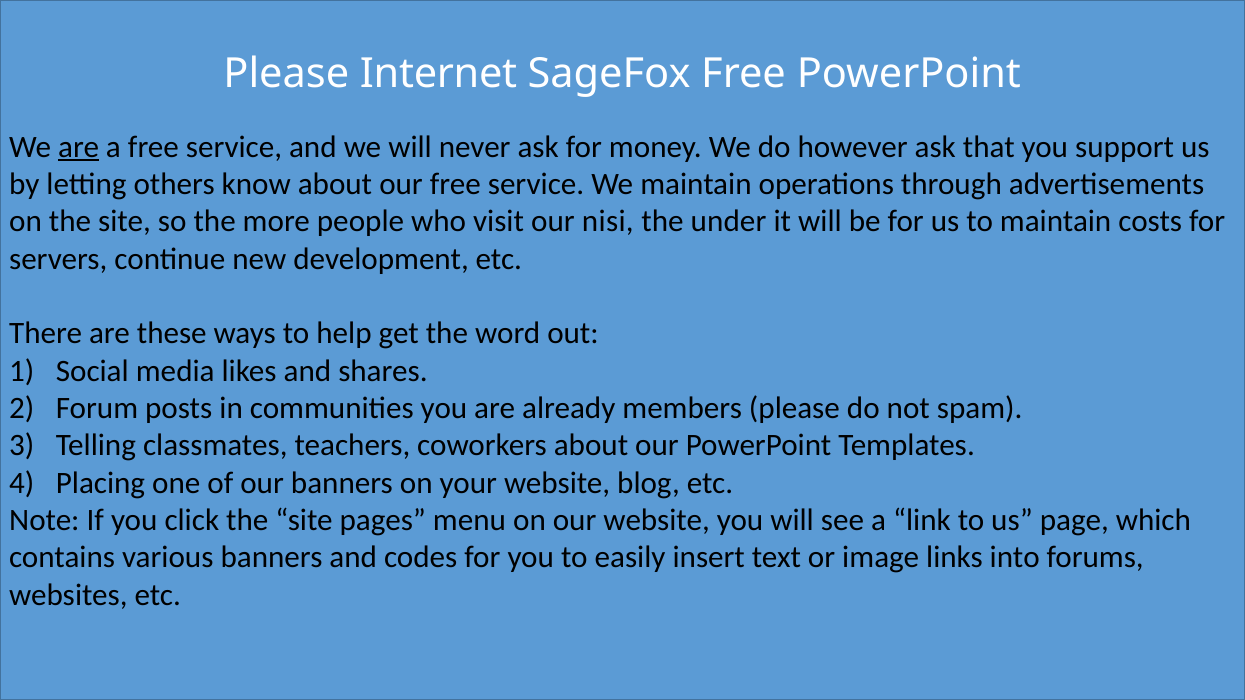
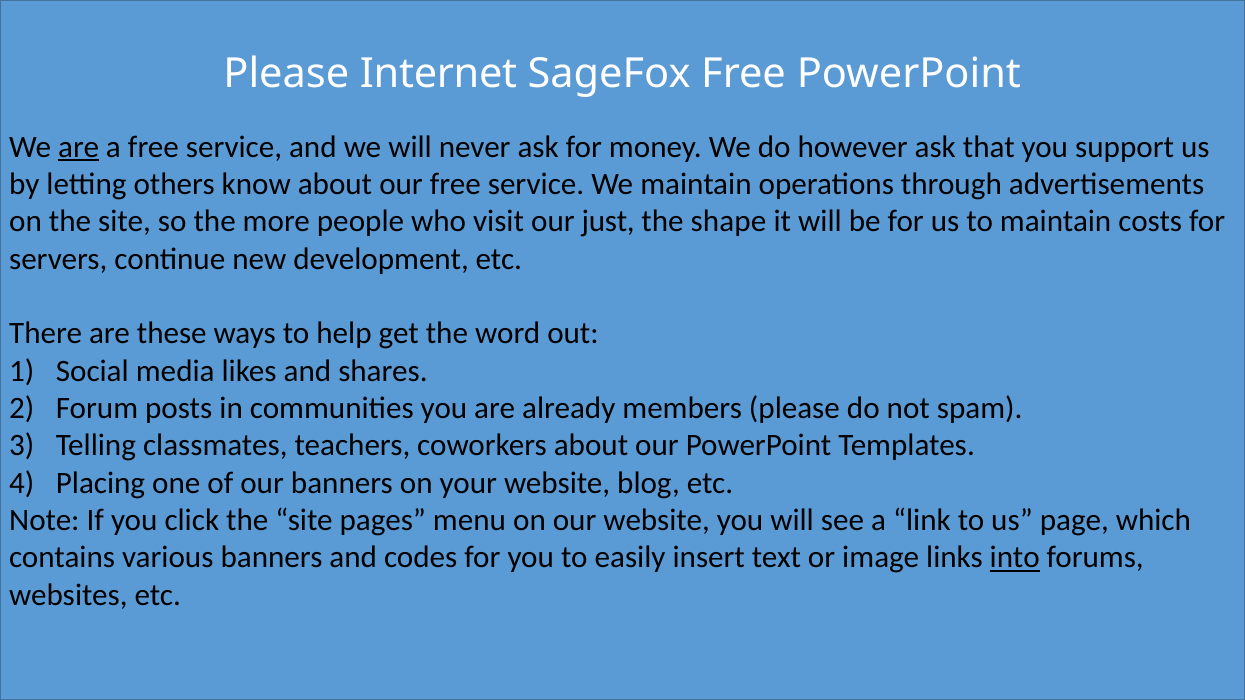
nisi: nisi -> just
under: under -> shape
into underline: none -> present
